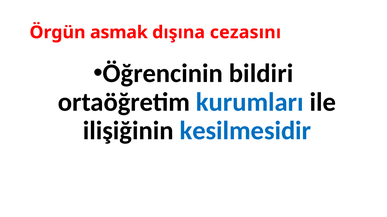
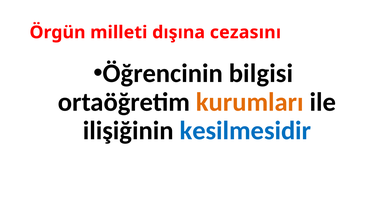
asmak: asmak -> milleti
bildiri: bildiri -> bilgisi
kurumları colour: blue -> orange
